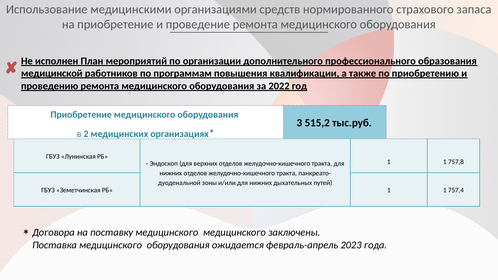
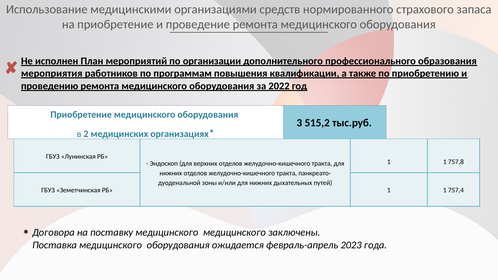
медицинской: медицинской -> мероприятия
